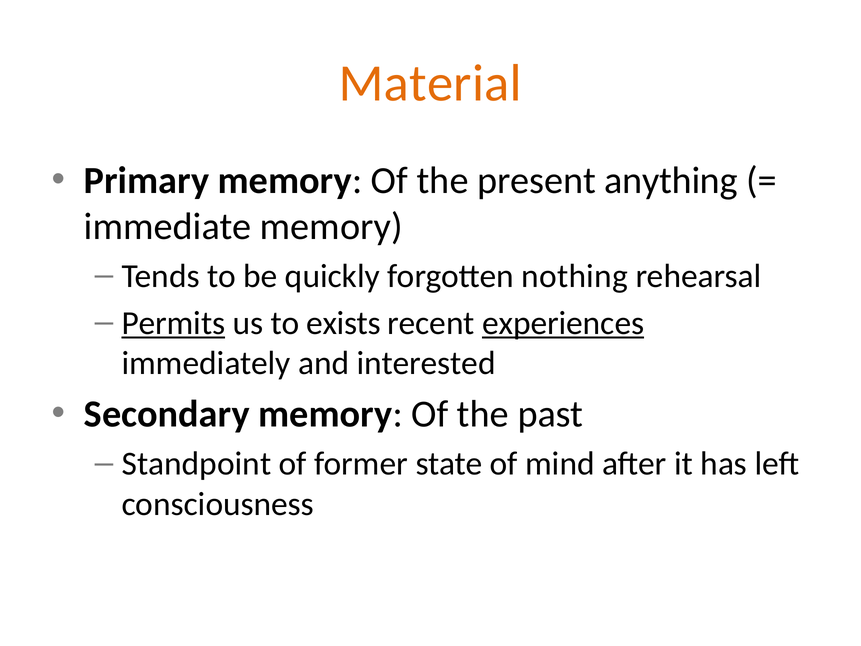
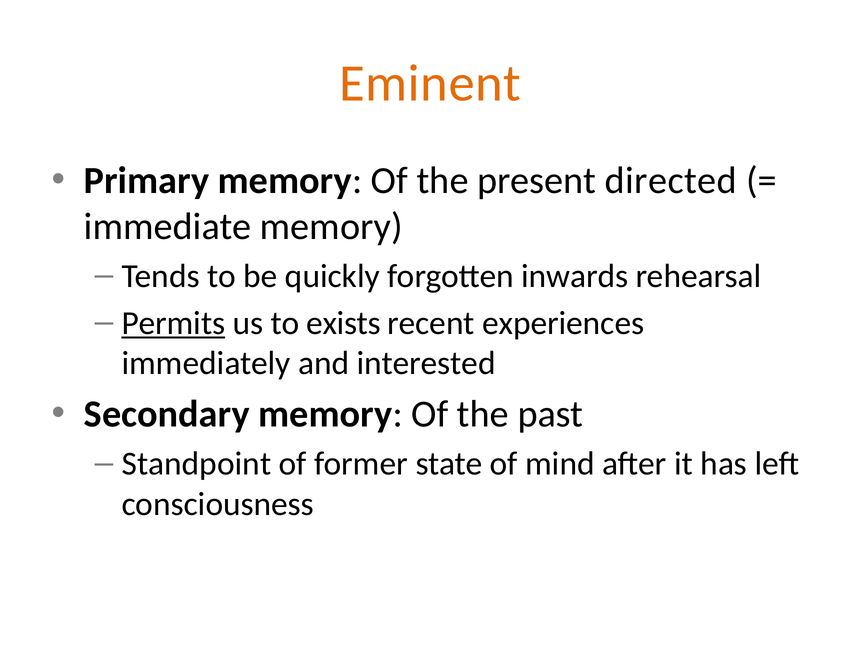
Material: Material -> Eminent
anything: anything -> directed
nothing: nothing -> inwards
experiences underline: present -> none
